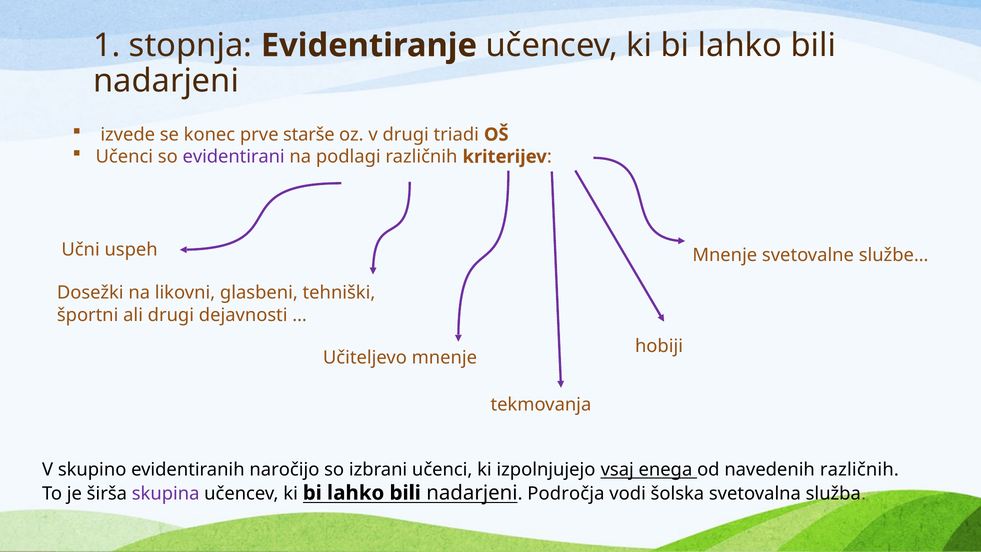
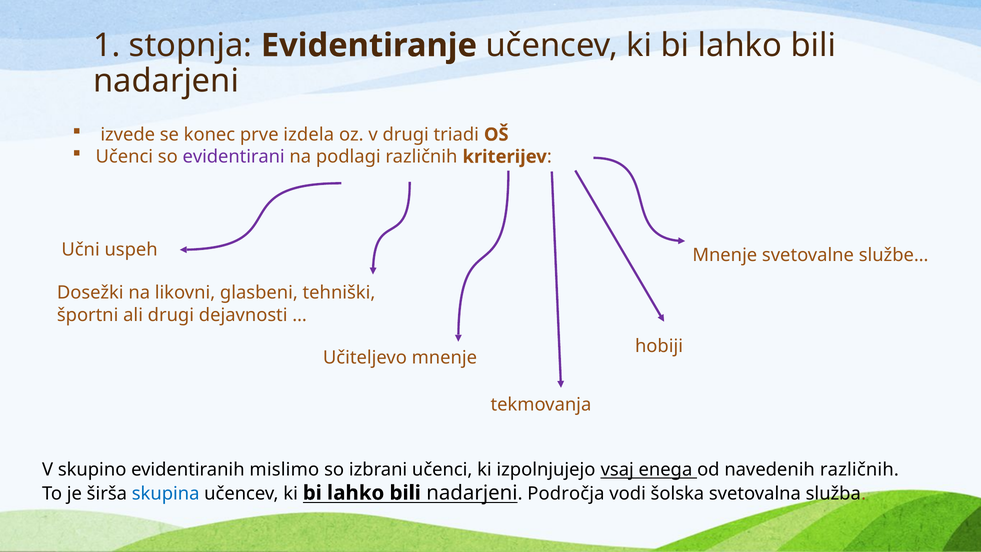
starše: starše -> izdela
naročijo: naročijo -> mislimo
skupina colour: purple -> blue
